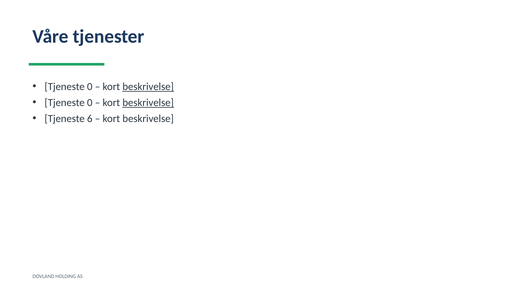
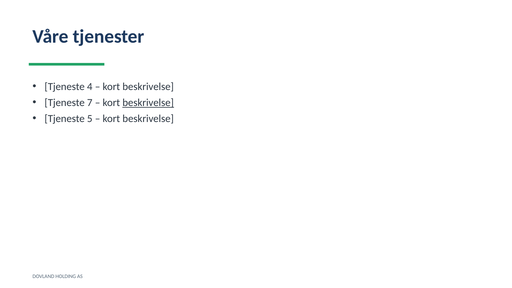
0 at (90, 87): 0 -> 4
beskrivelse at (148, 87) underline: present -> none
0 at (90, 103): 0 -> 7
6: 6 -> 5
